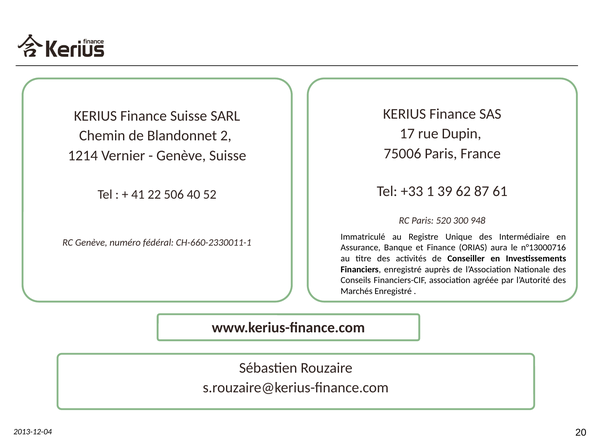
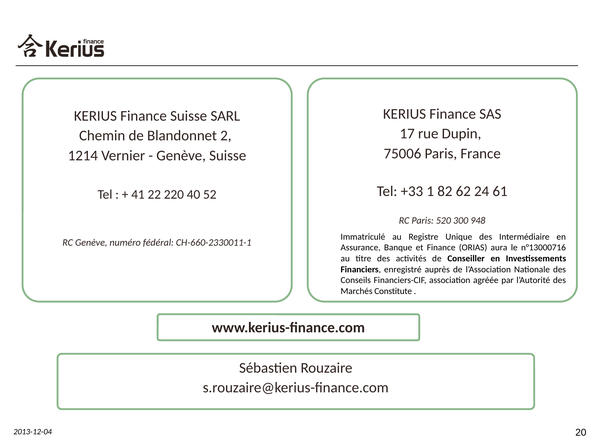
39: 39 -> 82
87: 87 -> 24
506: 506 -> 220
Marchés Enregistré: Enregistré -> Constitute
